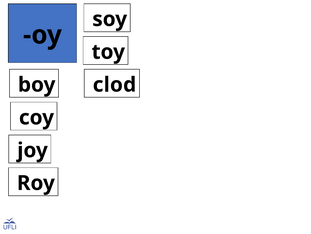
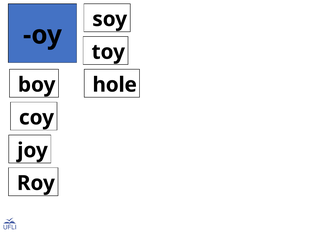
clod: clod -> hole
